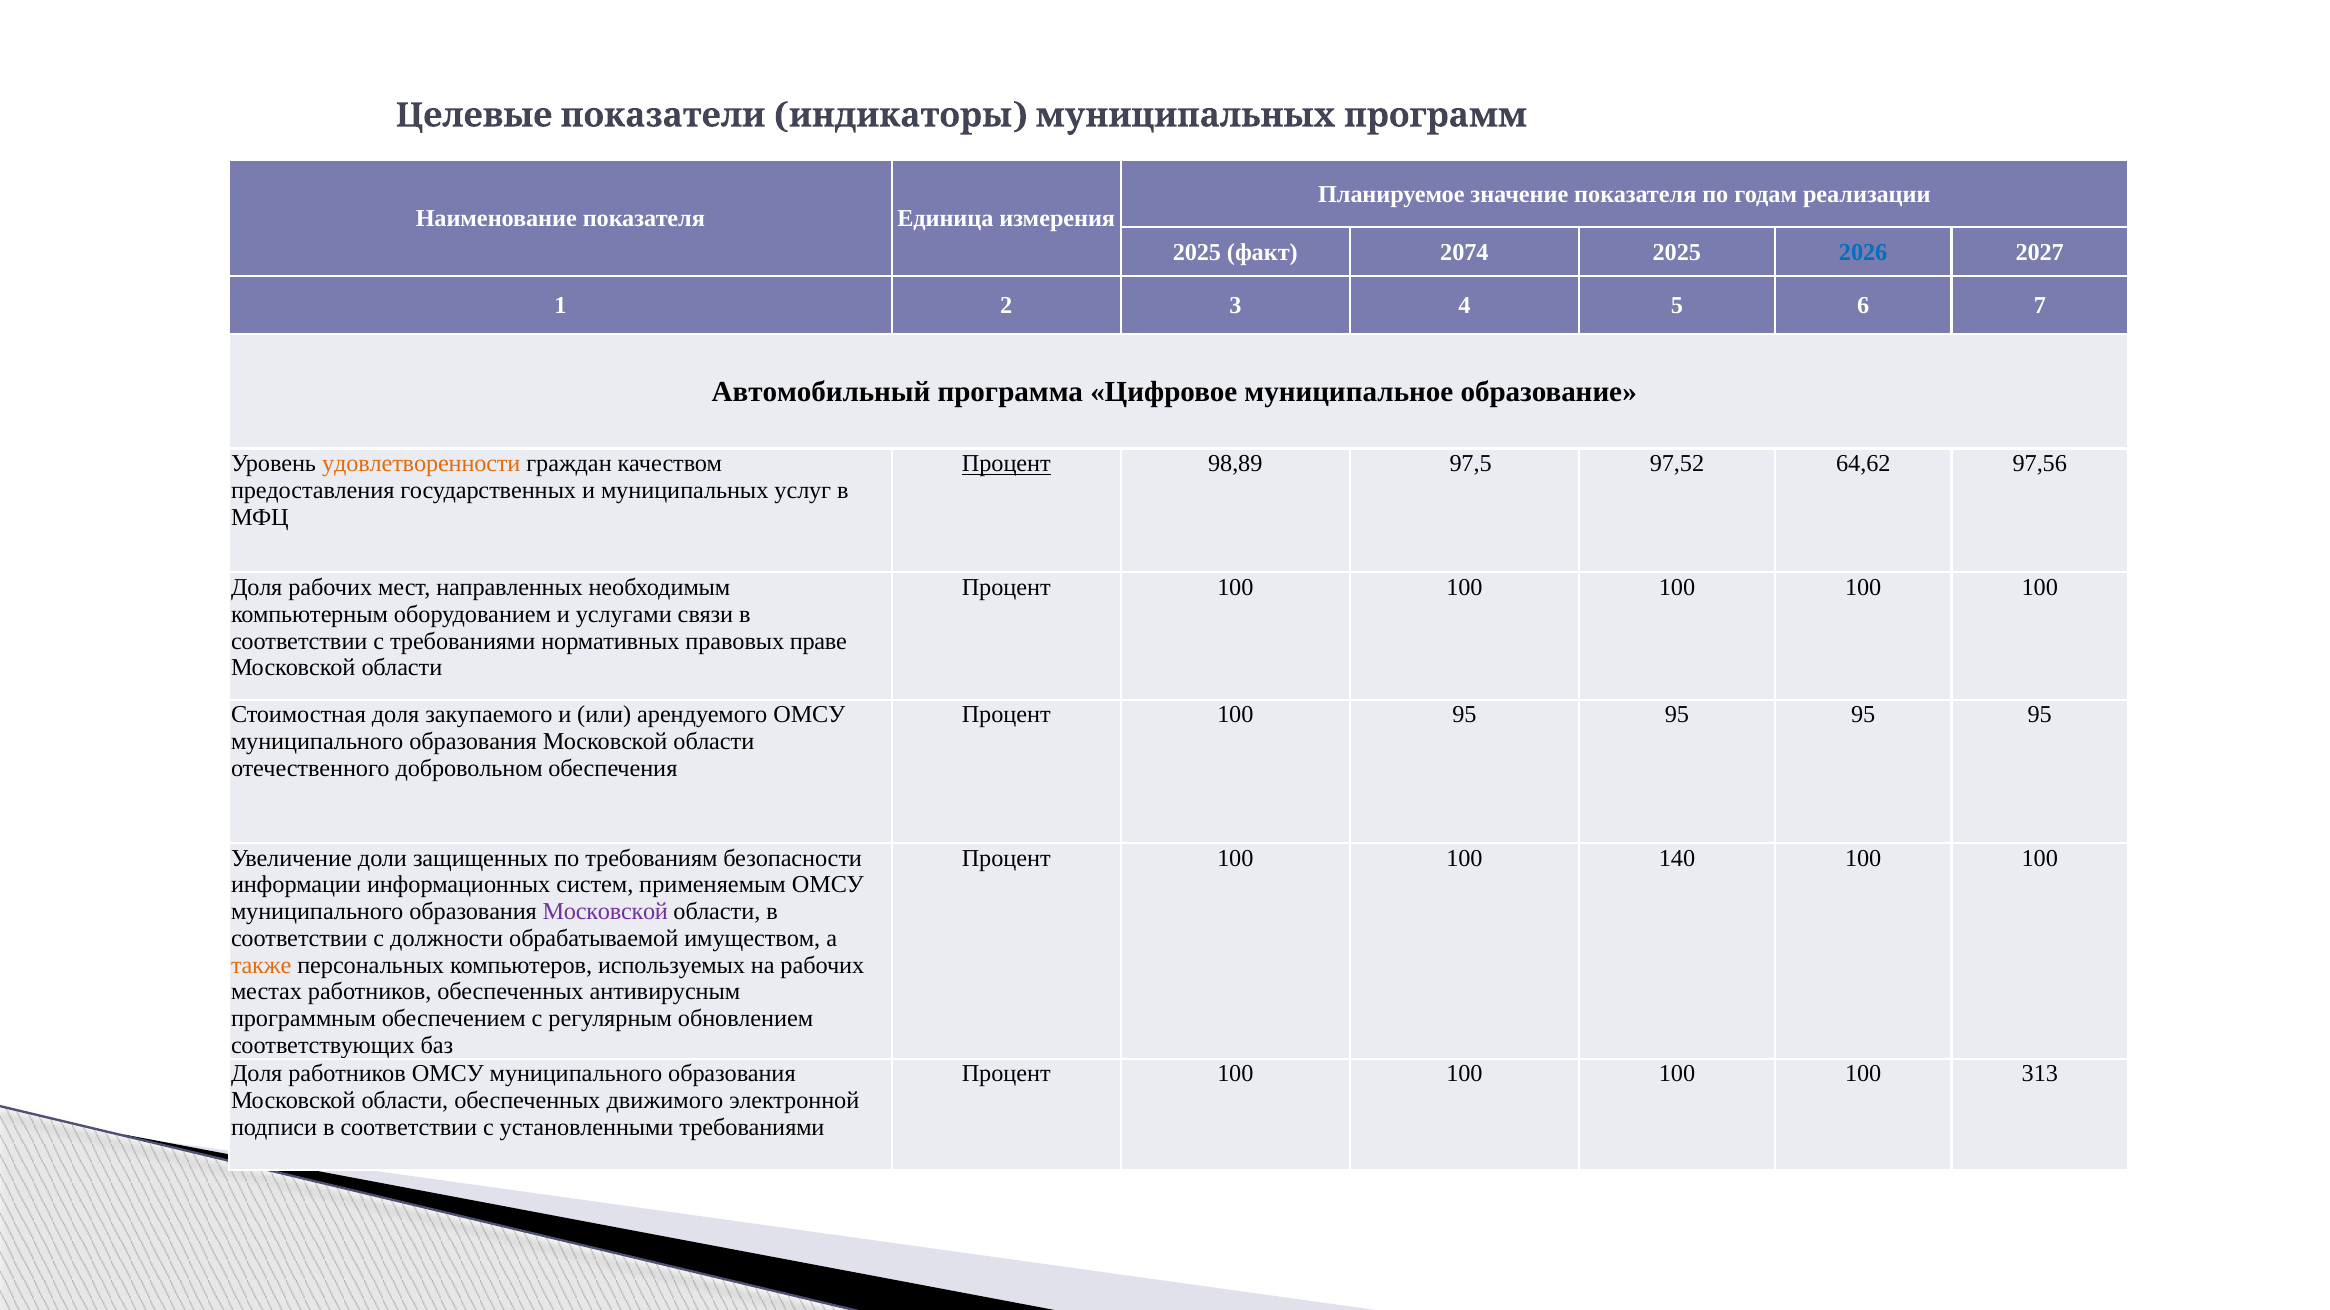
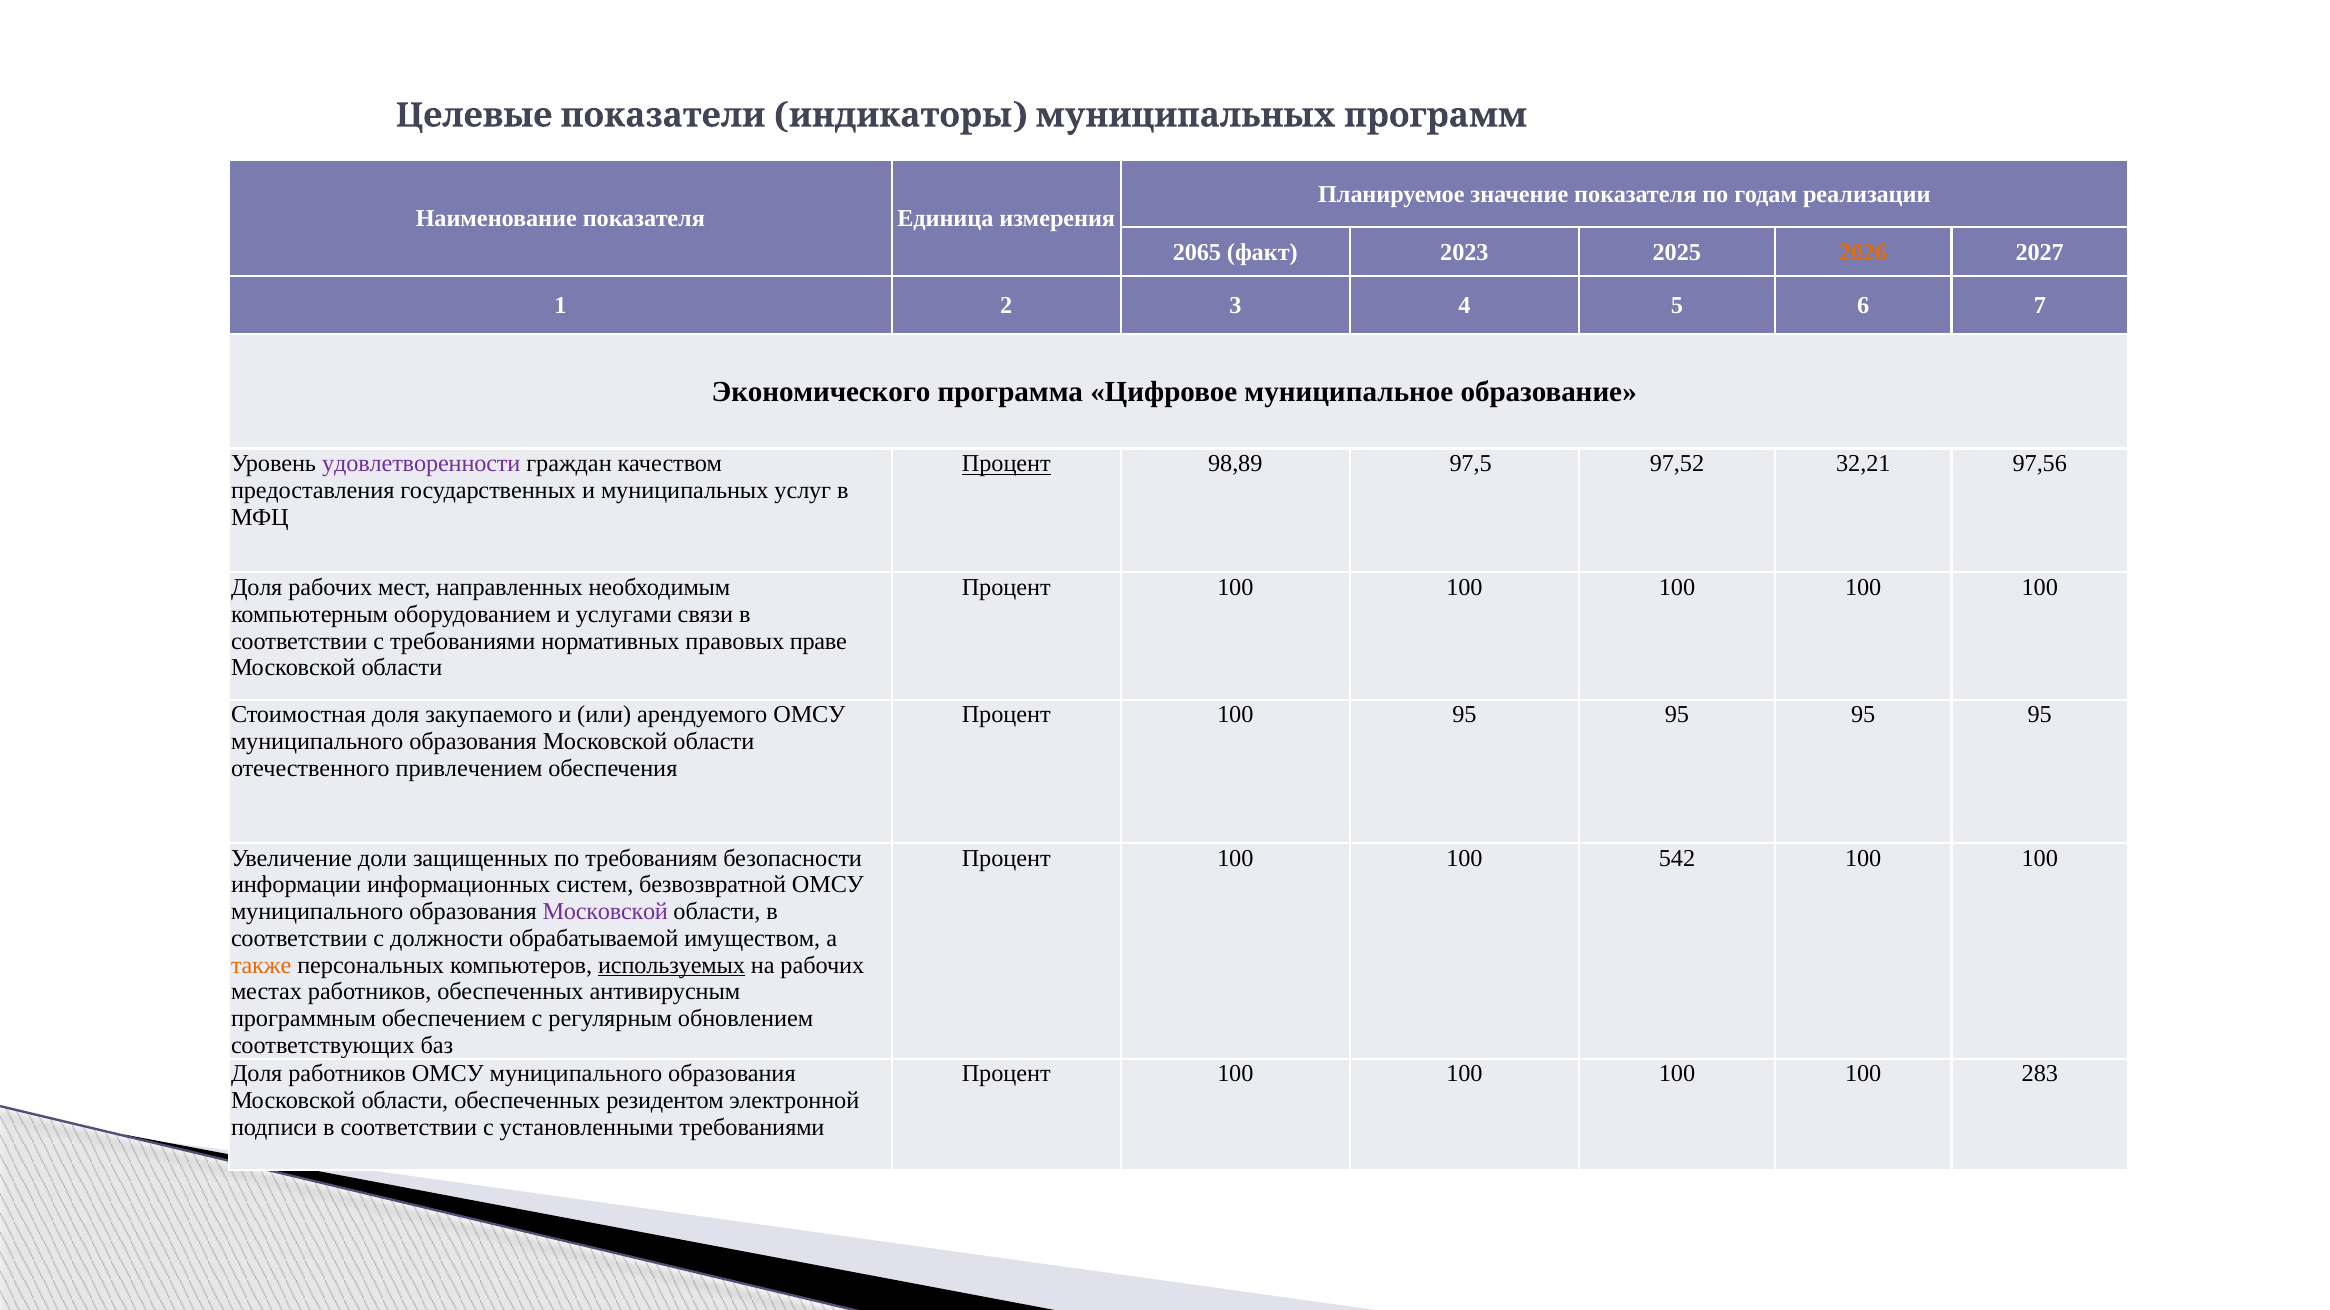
2025 at (1197, 253): 2025 -> 2065
2074: 2074 -> 2023
2026 colour: blue -> orange
Автомобильный: Автомобильный -> Экономического
удовлетворенности colour: orange -> purple
64,62: 64,62 -> 32,21
добровольном: добровольном -> привлечением
140: 140 -> 542
применяемым: применяемым -> безвозвратной
используемых underline: none -> present
313: 313 -> 283
движимого: движимого -> резидентом
